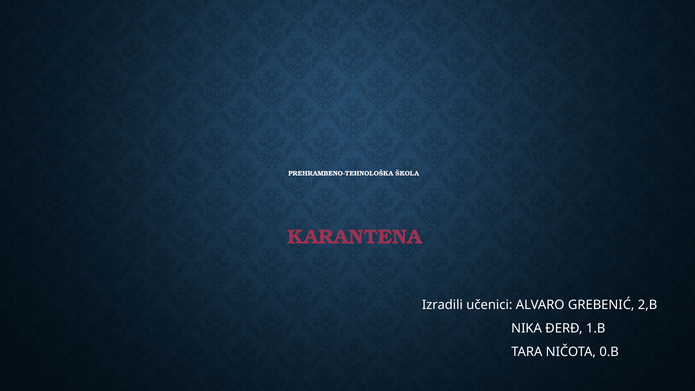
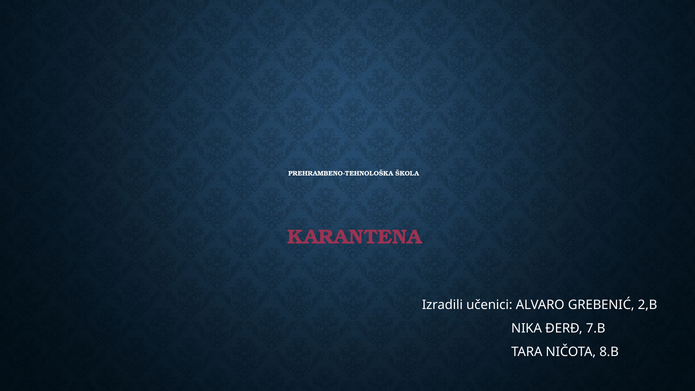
1.B: 1.B -> 7.B
0.B: 0.B -> 8.B
